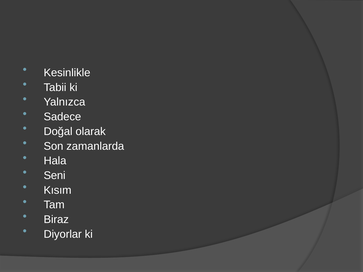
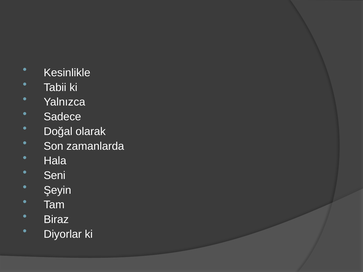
Kısım: Kısım -> Şeyin
